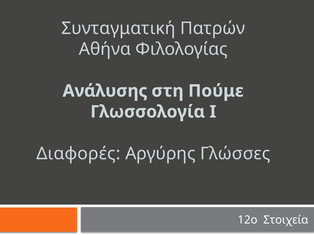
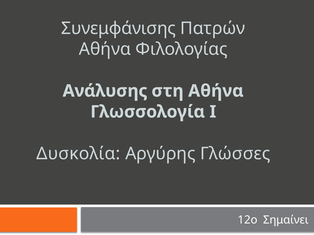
Συνταγματική: Συνταγματική -> Συνεμφάνισης
στη Πούμε: Πούμε -> Αθήνα
Διαφορές: Διαφορές -> Δυσκολία
Στοιχεία: Στοιχεία -> Σημαίνει
